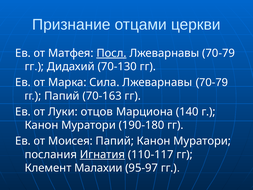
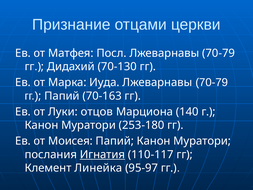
Посл underline: present -> none
Сила: Сила -> Иуда
190-180: 190-180 -> 253-180
Малахии: Малахии -> Линейка
